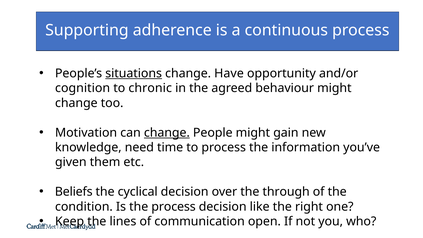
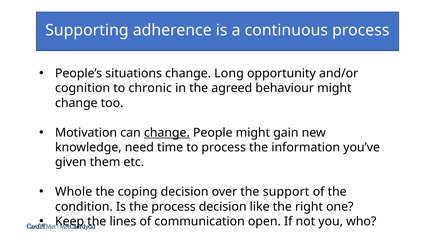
situations underline: present -> none
Have: Have -> Long
Beliefs: Beliefs -> Whole
cyclical: cyclical -> coping
through: through -> support
